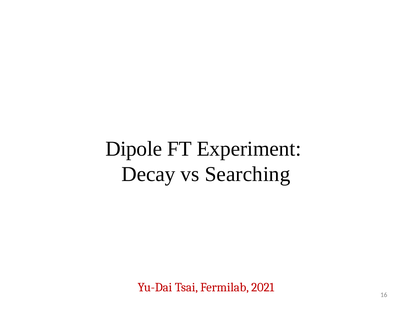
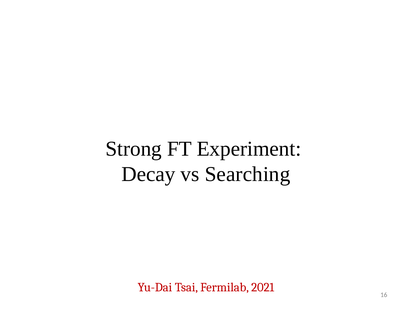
Dipole: Dipole -> Strong
